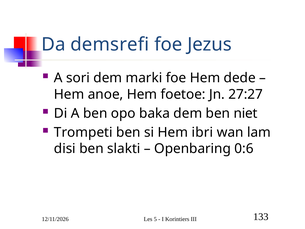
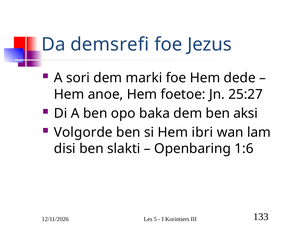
27:27: 27:27 -> 25:27
niet: niet -> aksi
Trompeti: Trompeti -> Volgorde
0:6: 0:6 -> 1:6
